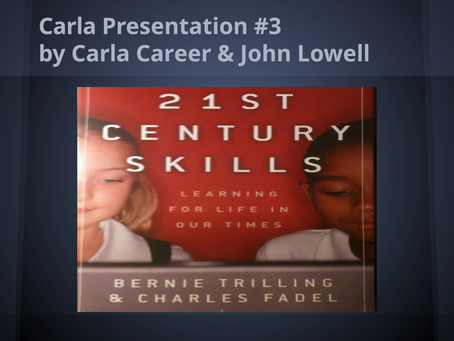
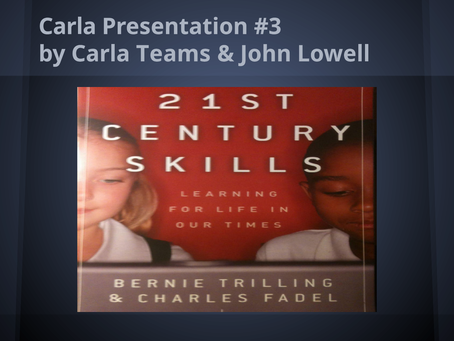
Career: Career -> Teams
